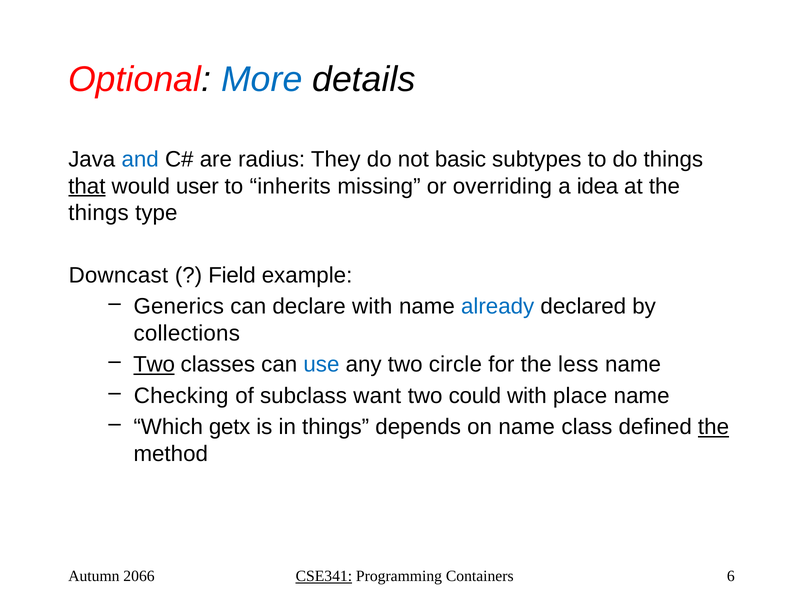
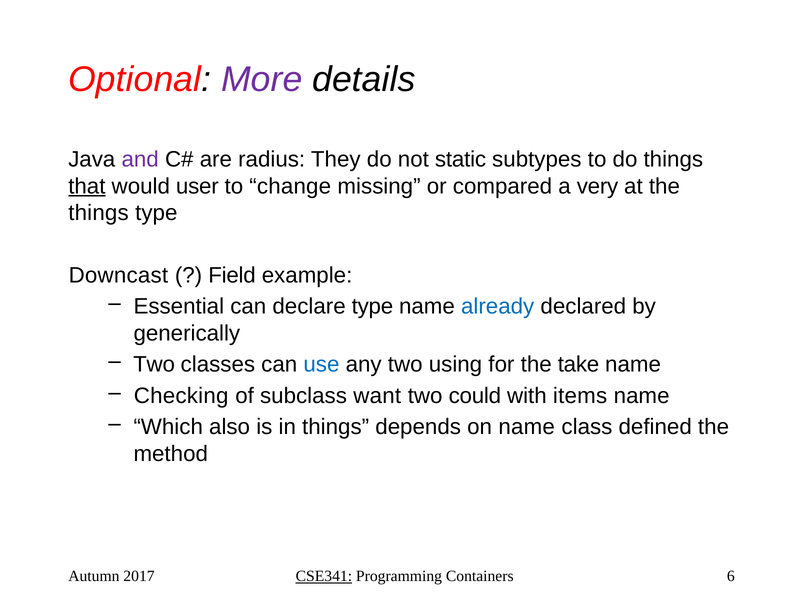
More colour: blue -> purple
and colour: blue -> purple
basic: basic -> static
inherits: inherits -> change
overriding: overriding -> compared
idea: idea -> very
Generics: Generics -> Essential
declare with: with -> type
collections: collections -> generically
Two at (154, 365) underline: present -> none
circle: circle -> using
less: less -> take
place: place -> items
getx: getx -> also
the at (713, 427) underline: present -> none
2066: 2066 -> 2017
